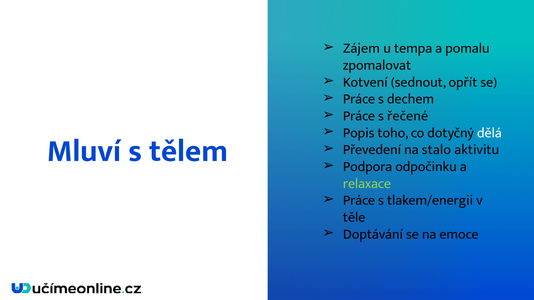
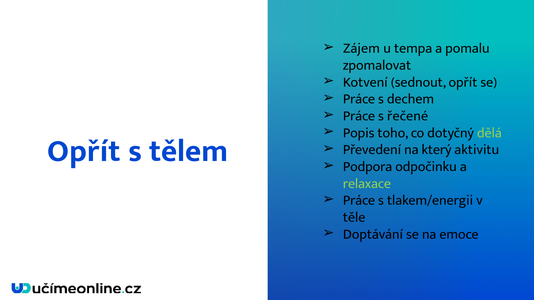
dělá colour: white -> light green
stalo: stalo -> který
Mluví at (84, 151): Mluví -> Opřít
